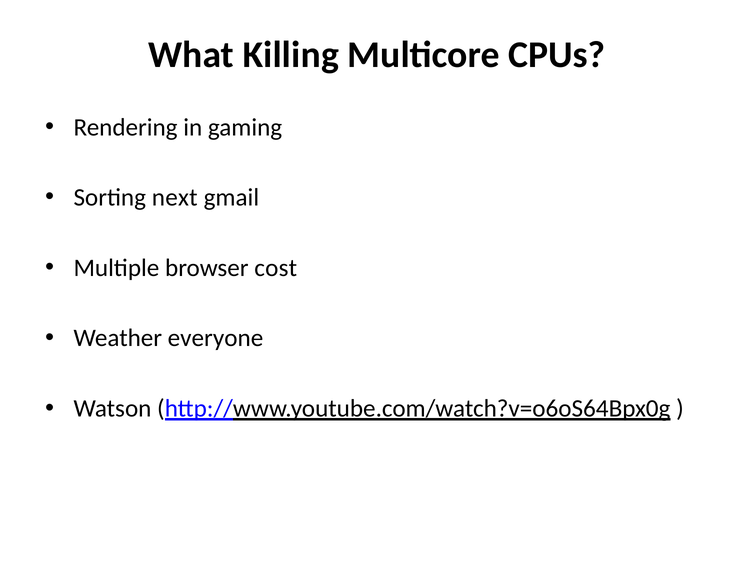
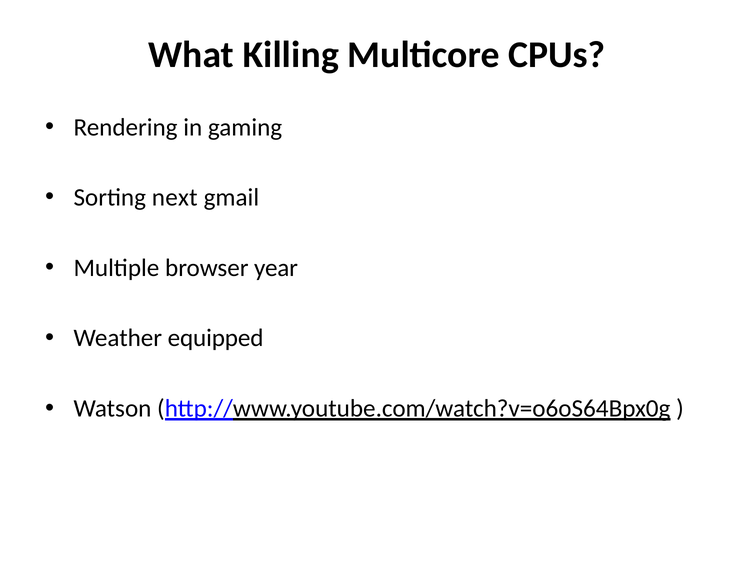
cost: cost -> year
everyone: everyone -> equipped
